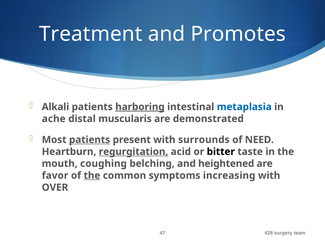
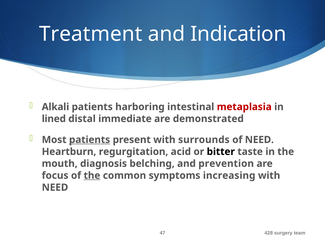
Promotes: Promotes -> Indication
harboring underline: present -> none
metaplasia colour: blue -> red
ache: ache -> lined
muscularis: muscularis -> immediate
regurgitation underline: present -> none
coughing: coughing -> diagnosis
heightened: heightened -> prevention
favor: favor -> focus
OVER at (55, 187): OVER -> NEED
